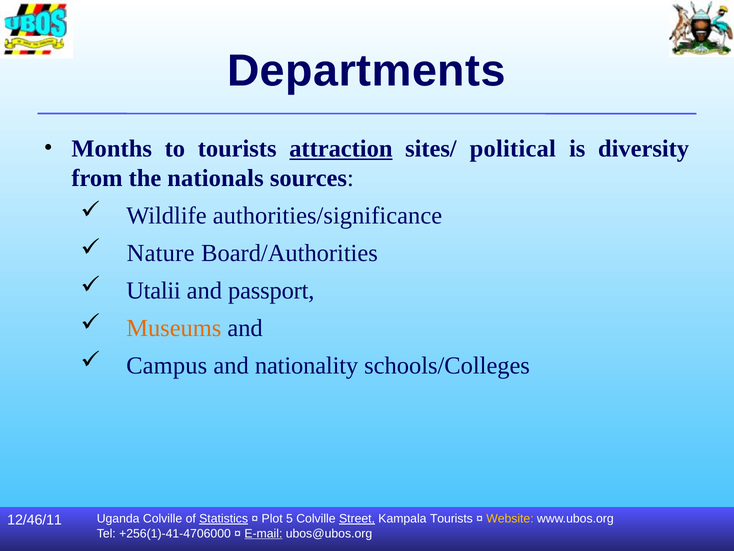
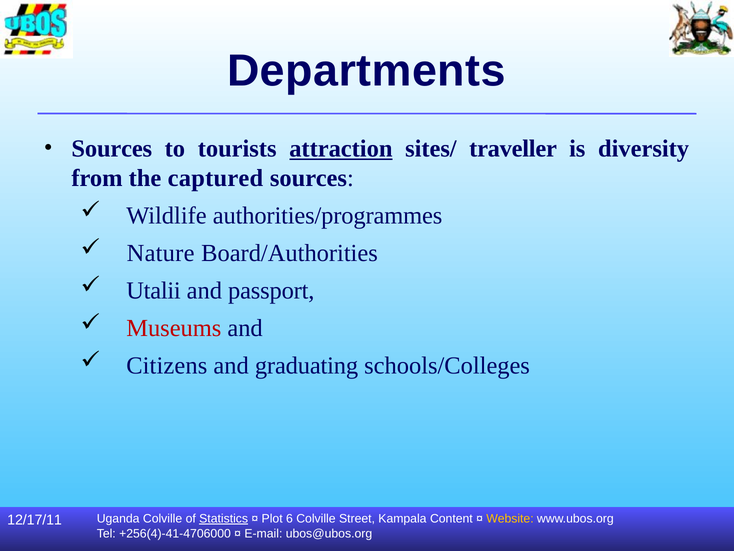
Months at (112, 149): Months -> Sources
political: political -> traveller
nationals: nationals -> captured
authorities/significance: authorities/significance -> authorities/programmes
Museums colour: orange -> red
Campus: Campus -> Citizens
nationality: nationality -> graduating
12/46/11: 12/46/11 -> 12/17/11
5: 5 -> 6
Street underline: present -> none
Kampala Tourists: Tourists -> Content
+256(1)-41-4706000: +256(1)-41-4706000 -> +256(4)-41-4706000
E-mail underline: present -> none
